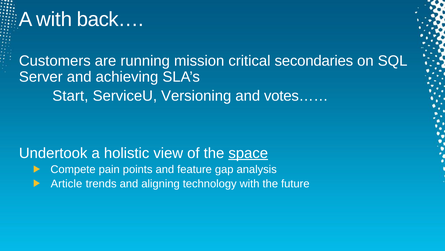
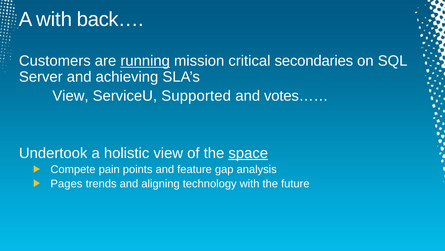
running underline: none -> present
Start at (70, 96): Start -> View
Versioning: Versioning -> Supported
Article: Article -> Pages
